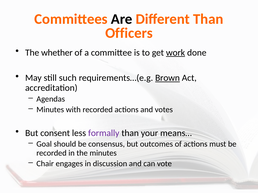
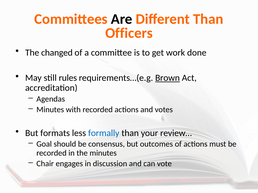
whether: whether -> changed
work underline: present -> none
such: such -> rules
consent: consent -> formats
formally colour: purple -> blue
means…: means… -> review…
